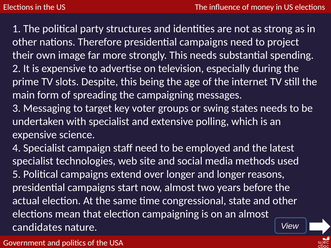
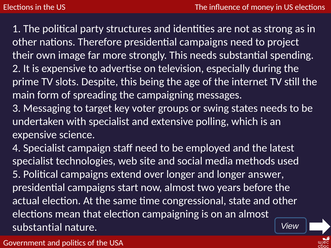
reasons: reasons -> answer
candidates at (37, 227): candidates -> substantial
